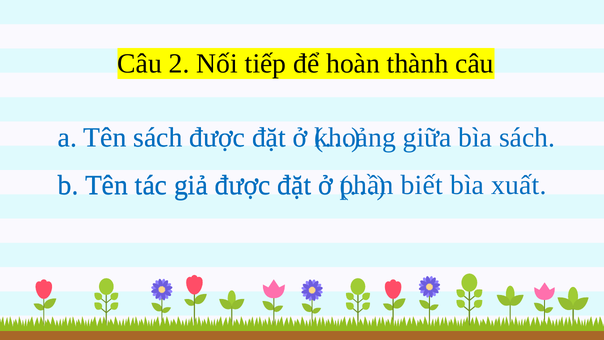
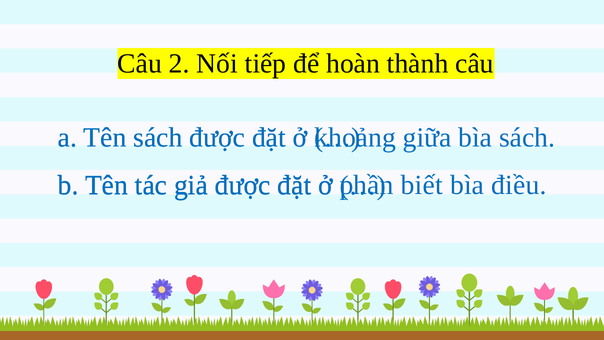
xuất: xuất -> điều
